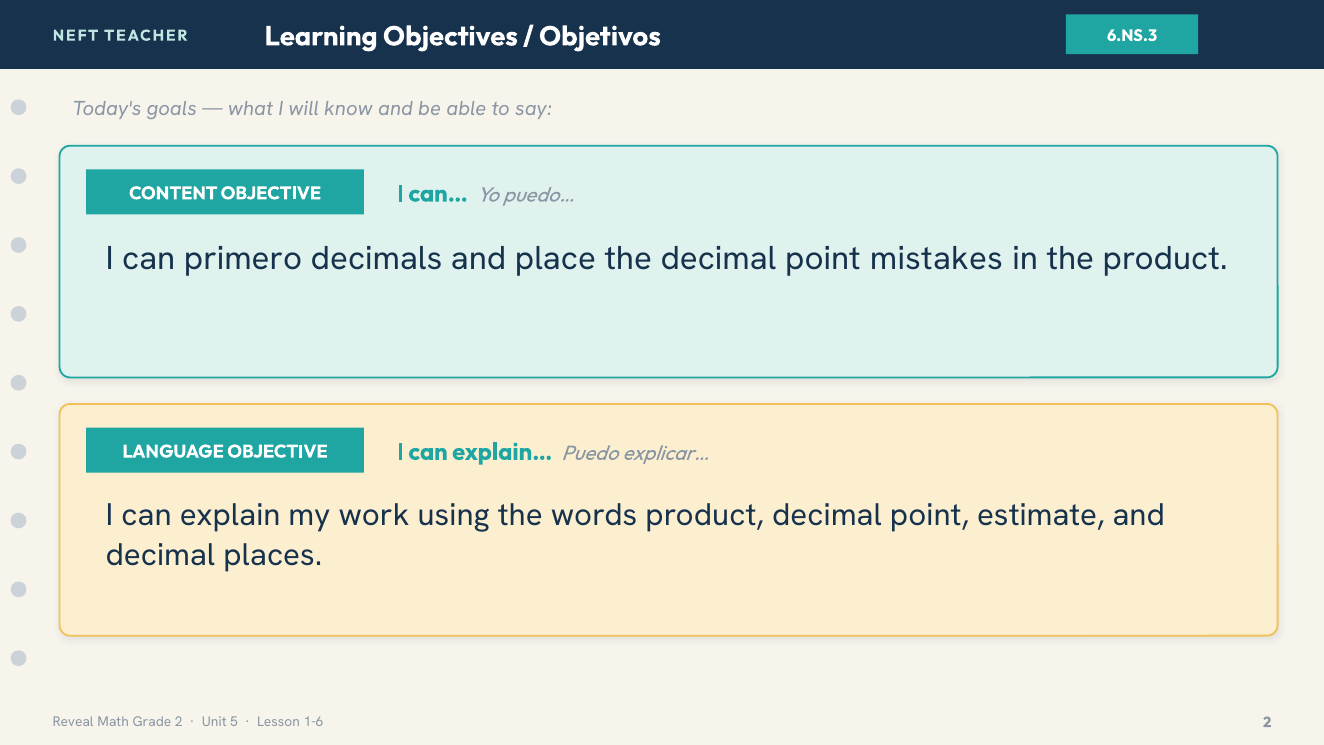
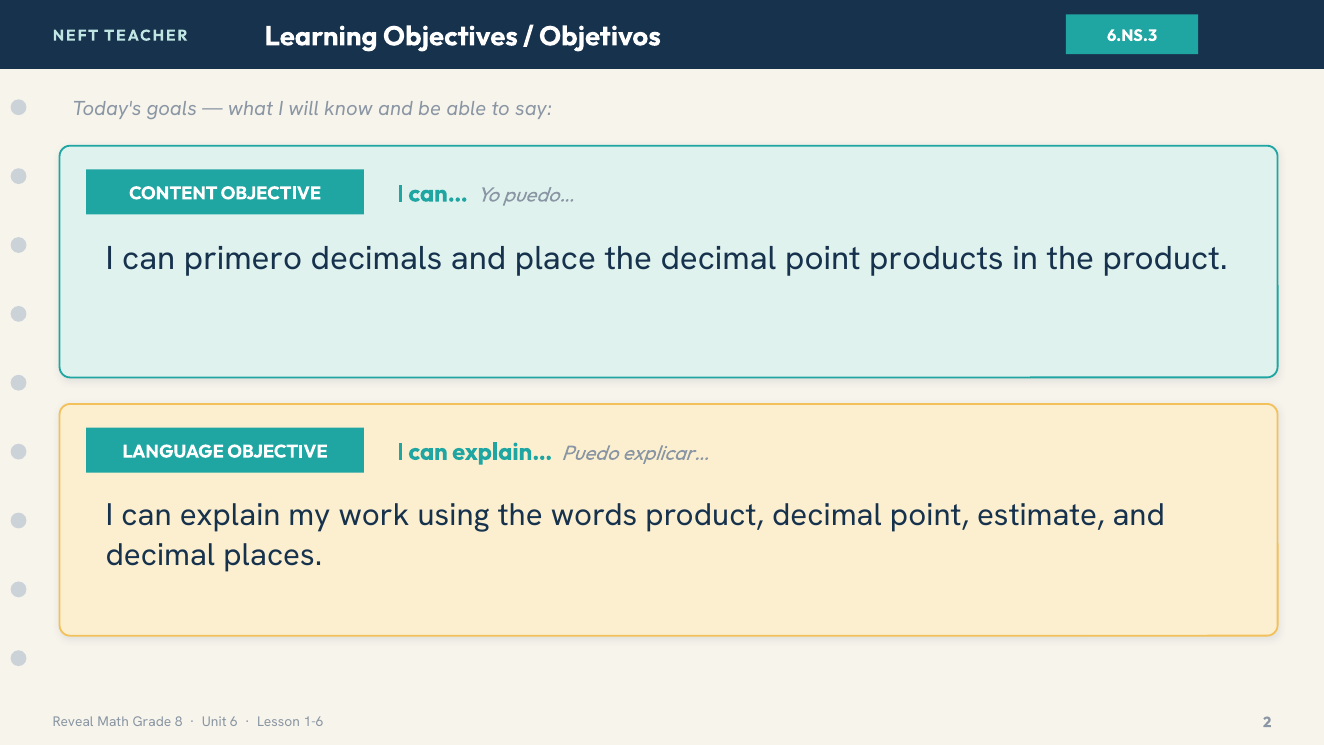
mistakes: mistakes -> products
Grade 2: 2 -> 8
5: 5 -> 6
